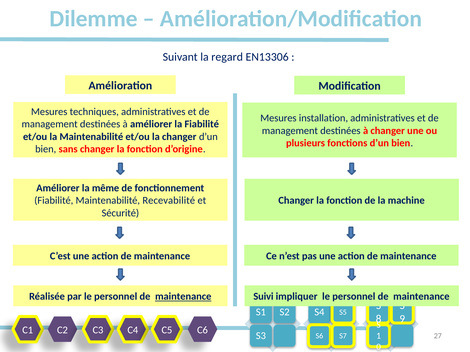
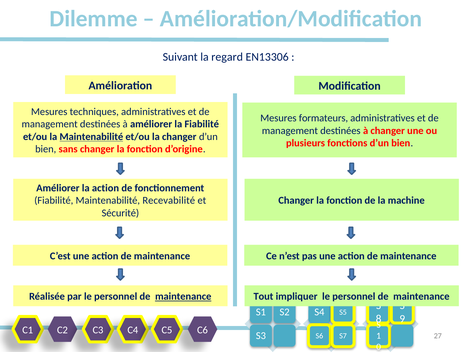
installation: installation -> formateurs
Maintenabilité at (91, 137) underline: none -> present
la même: même -> action
Suivi: Suivi -> Tout
